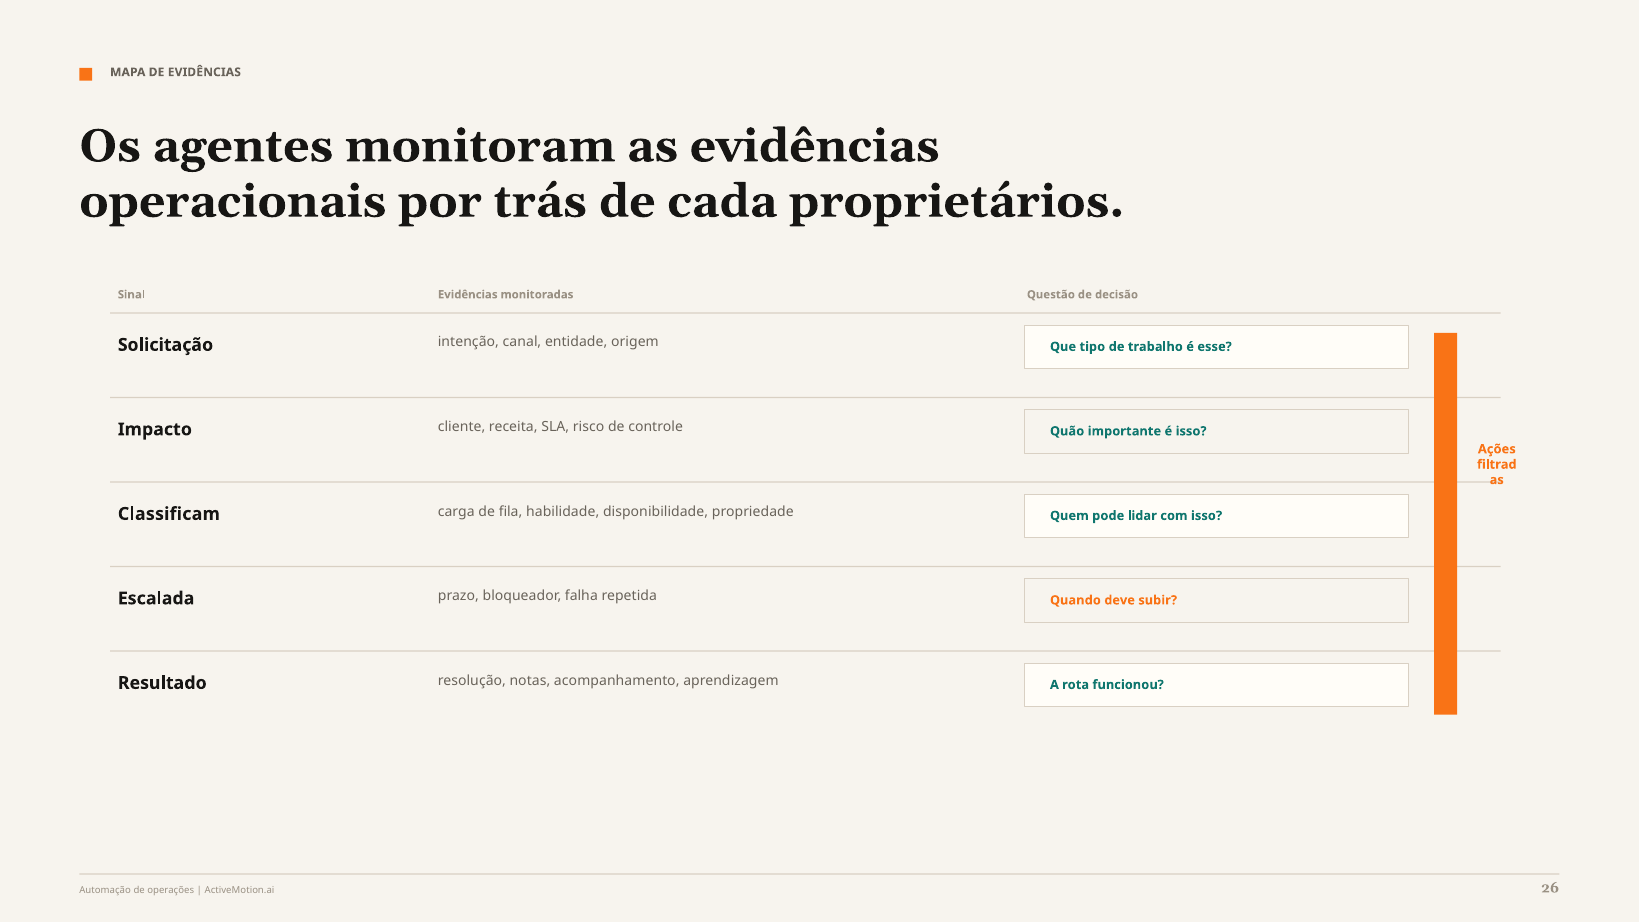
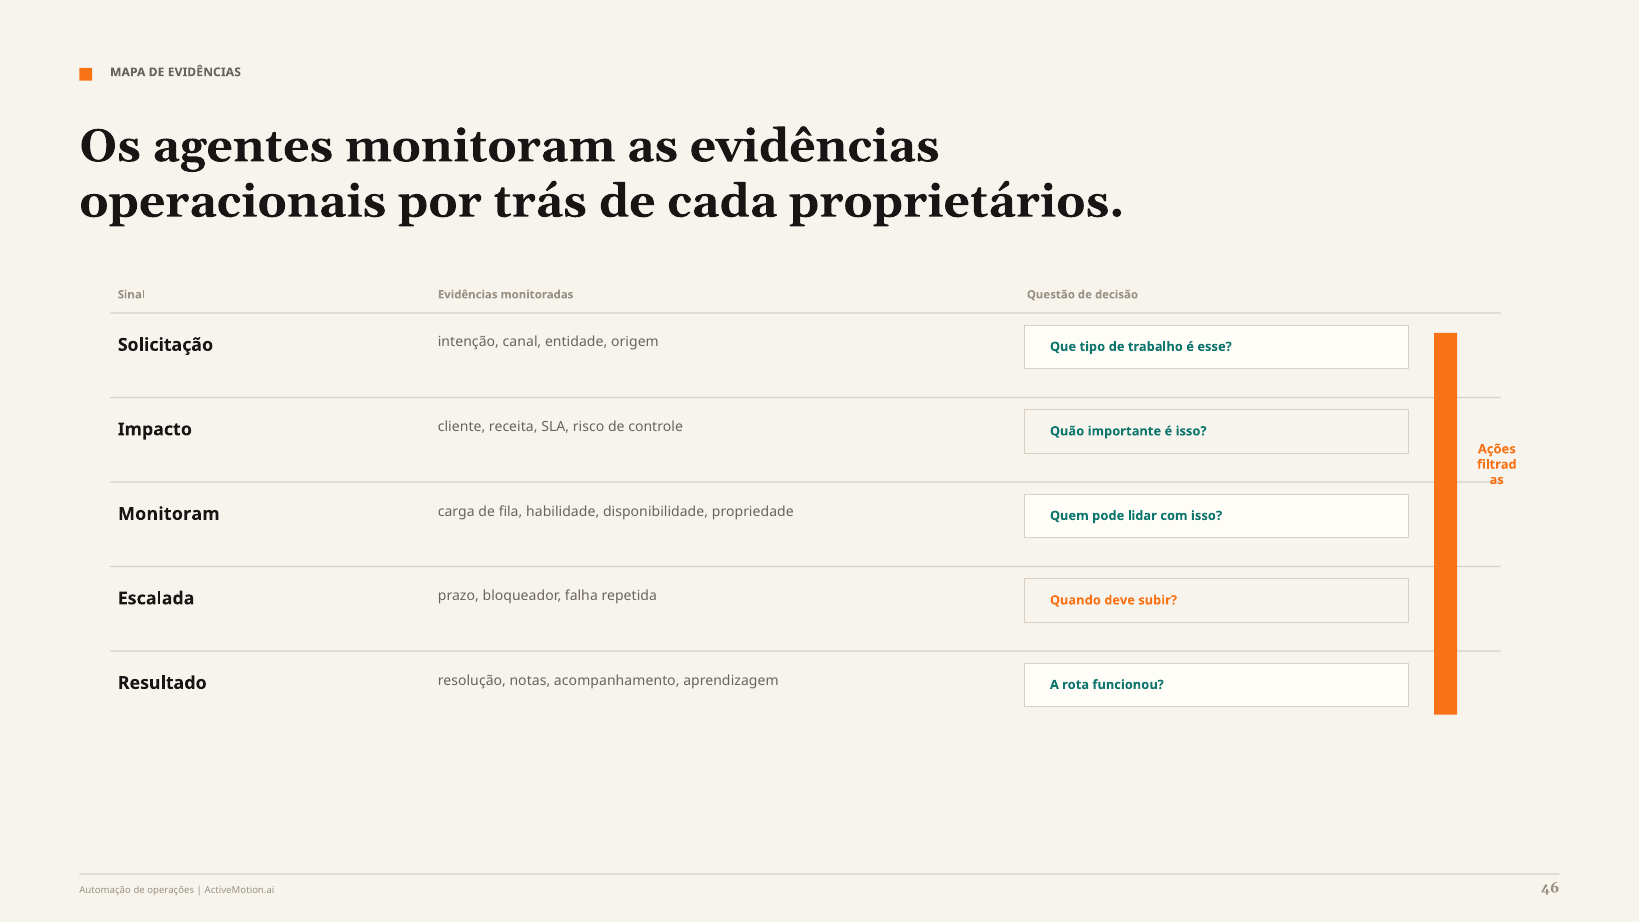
Classificam at (169, 514): Classificam -> Monitoram
26: 26 -> 46
